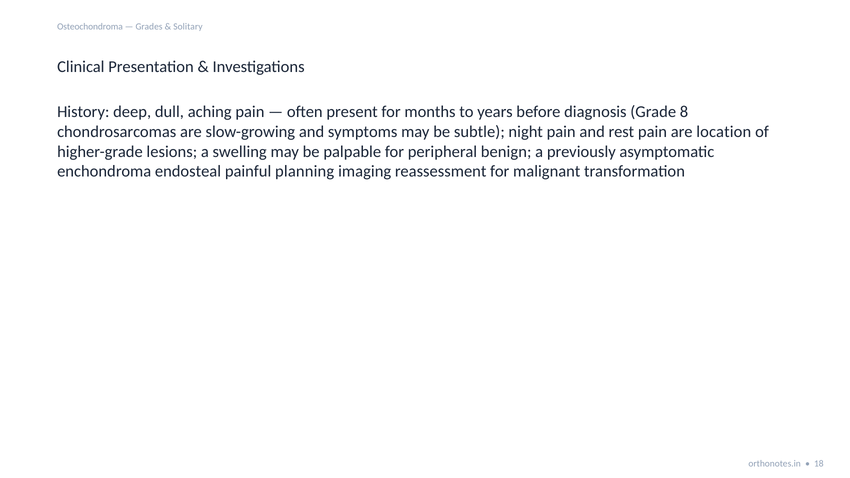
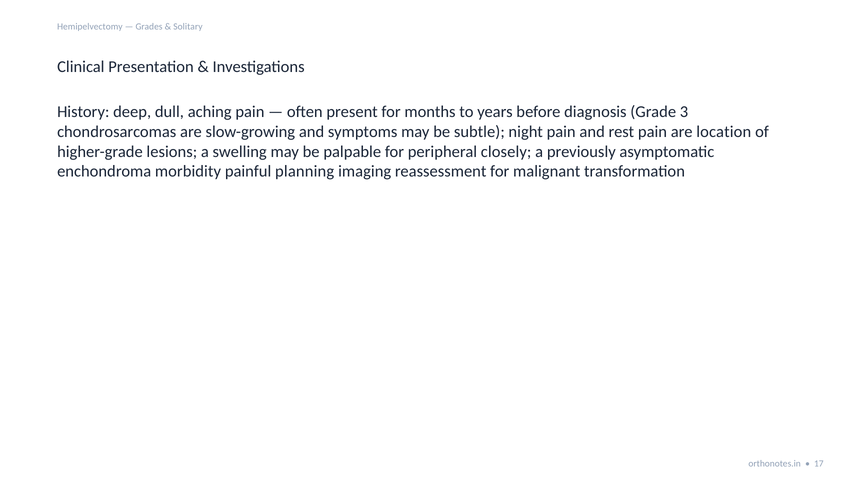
Osteochondroma: Osteochondroma -> Hemipelvectomy
8: 8 -> 3
benign: benign -> closely
endosteal: endosteal -> morbidity
18: 18 -> 17
